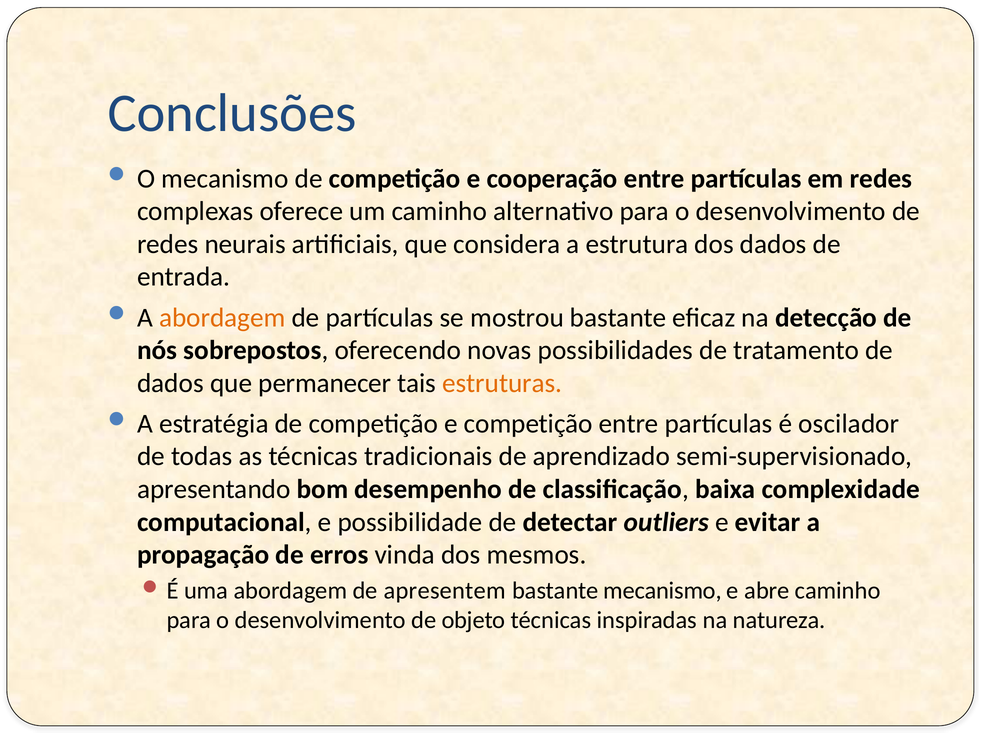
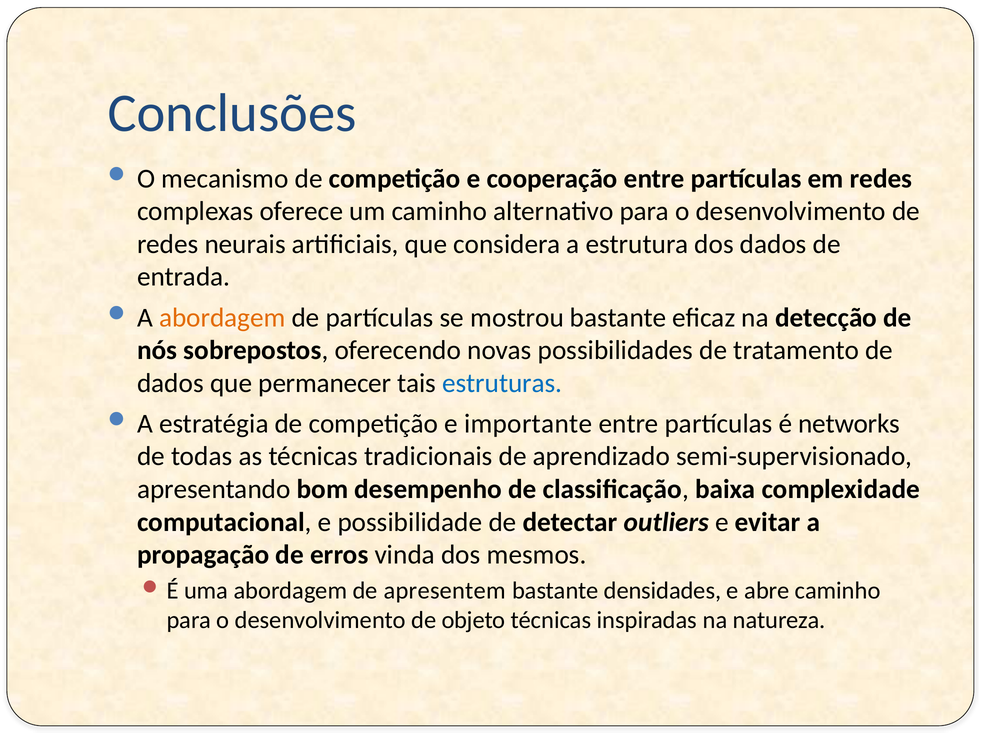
estruturas colour: orange -> blue
e competição: competição -> importante
oscilador: oscilador -> networks
bastante mecanismo: mecanismo -> densidades
